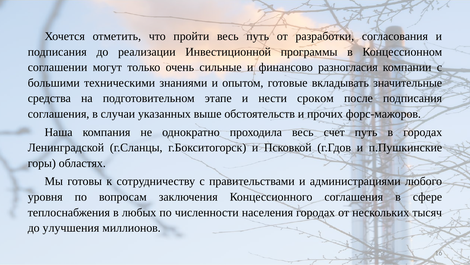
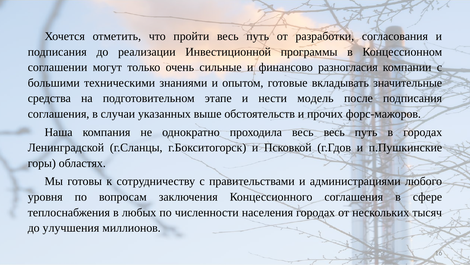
сроком: сроком -> модель
весь счет: счет -> весь
